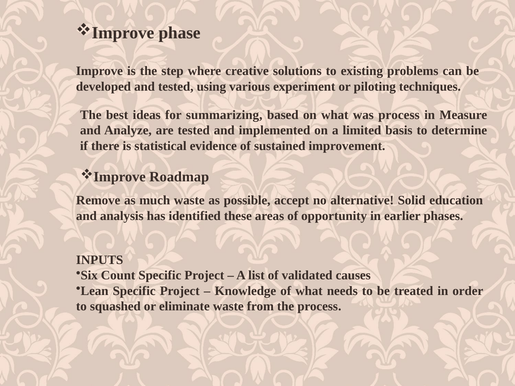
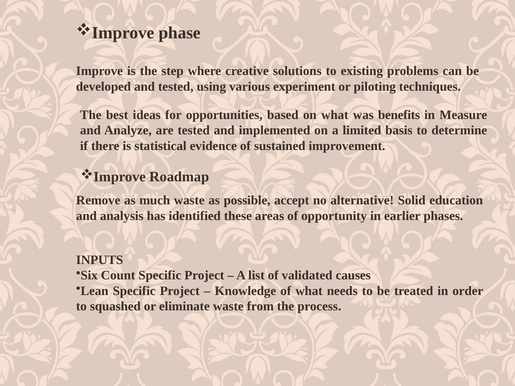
summarizing: summarizing -> opportunities
was process: process -> benefits
